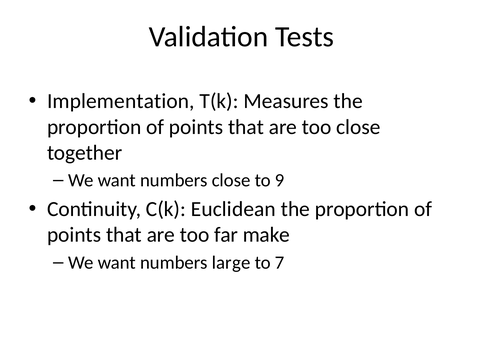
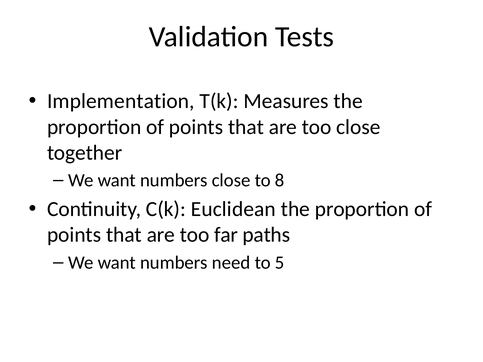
9: 9 -> 8
make: make -> paths
large: large -> need
7: 7 -> 5
